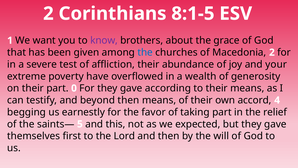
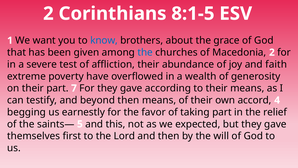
know colour: purple -> blue
your: your -> faith
0: 0 -> 7
